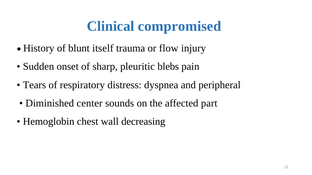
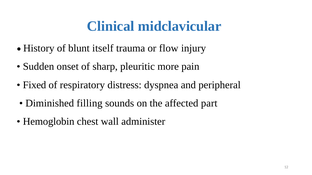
compromised: compromised -> midclavicular
blebs: blebs -> more
Tears: Tears -> Fixed
center: center -> filling
decreasing: decreasing -> administer
